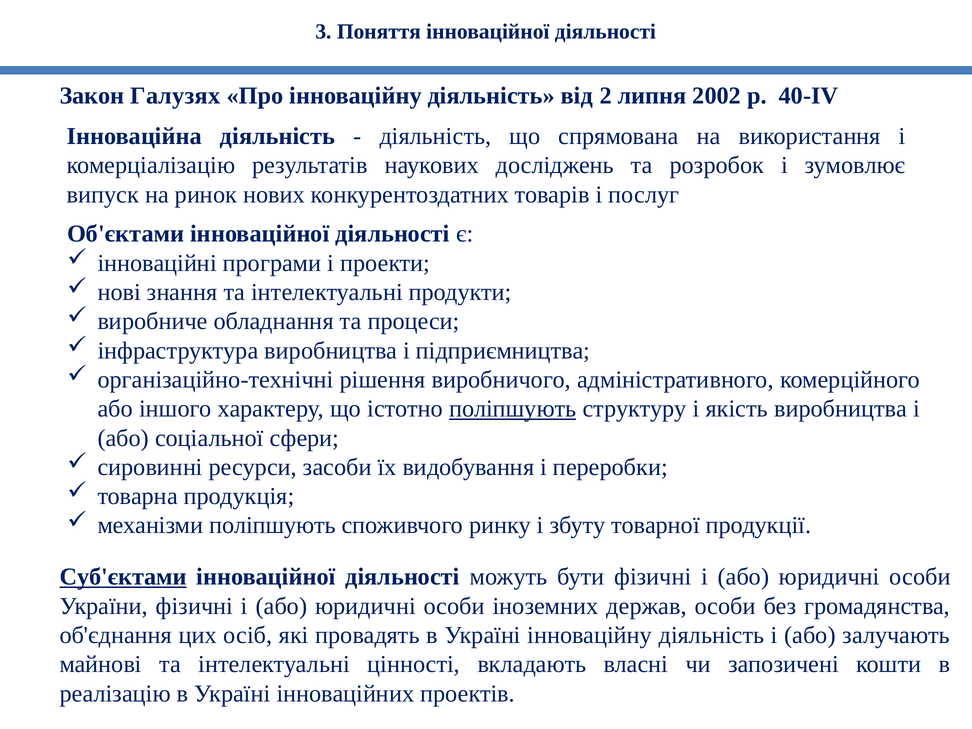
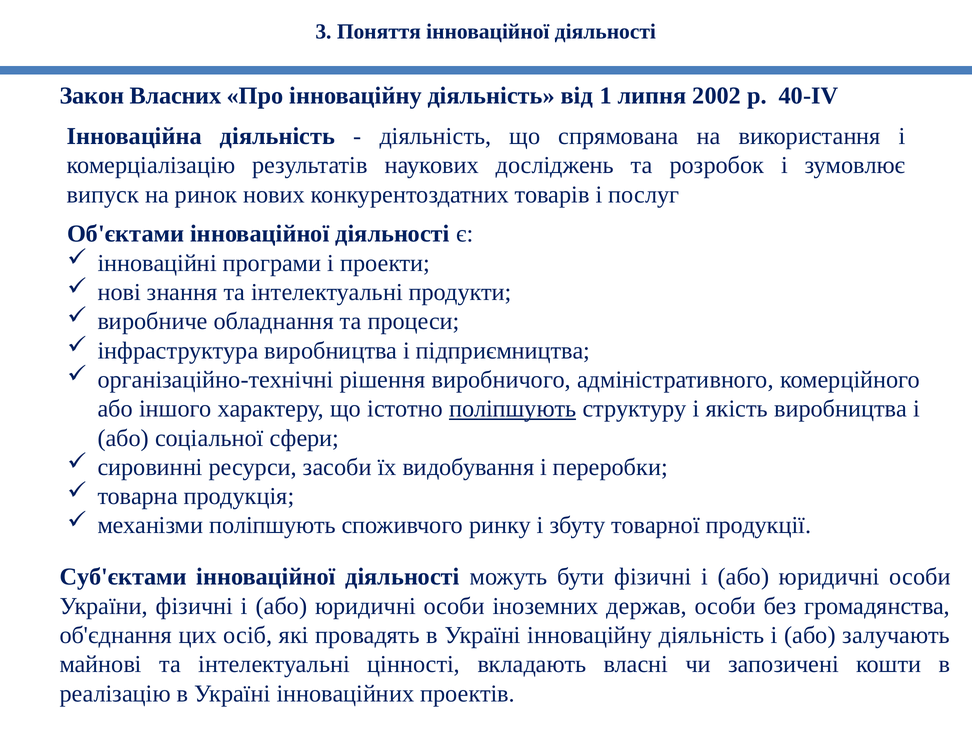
Галузях: Галузях -> Власних
2: 2 -> 1
Суб'єктами underline: present -> none
